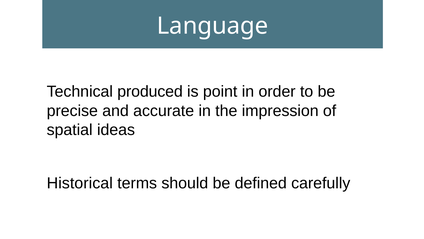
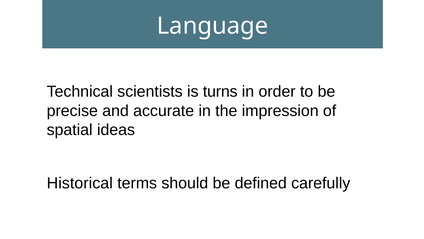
produced: produced -> scientists
point: point -> turns
